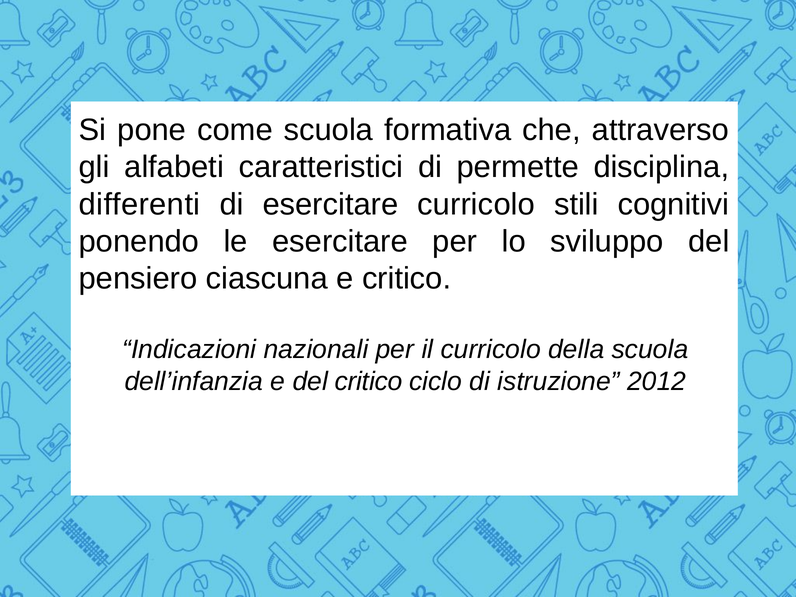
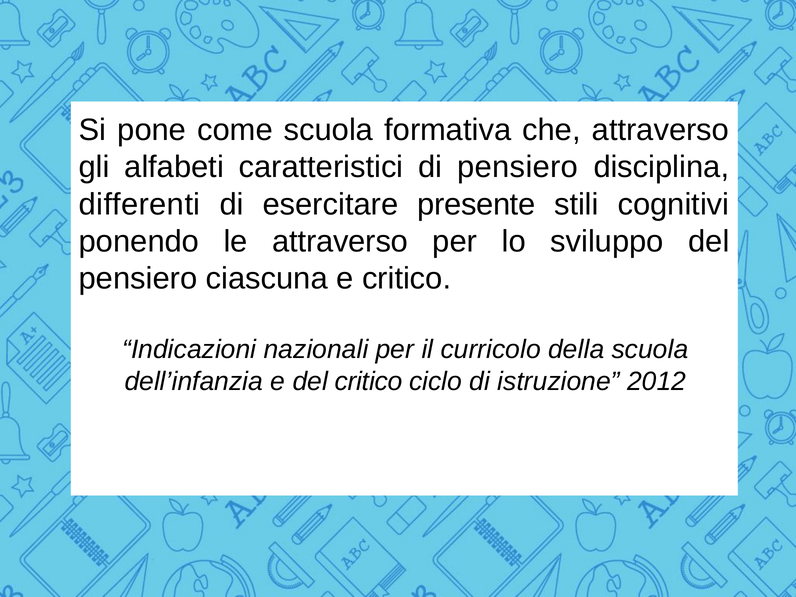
di permette: permette -> pensiero
esercitare curricolo: curricolo -> presente
le esercitare: esercitare -> attraverso
